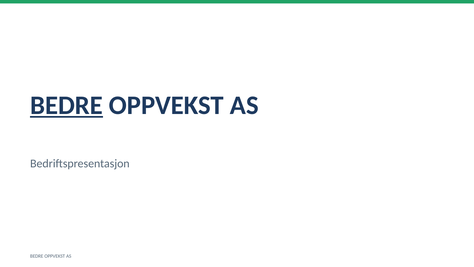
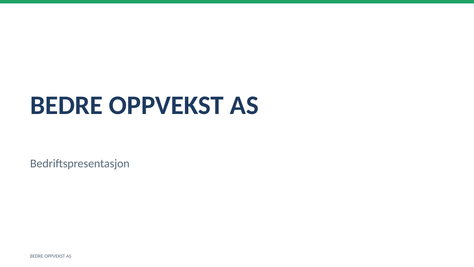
BEDRE at (67, 105) underline: present -> none
